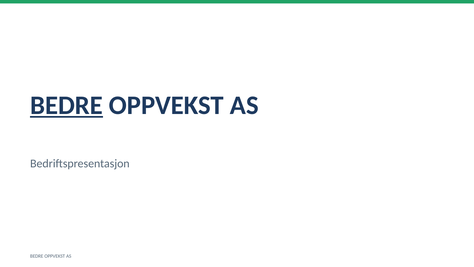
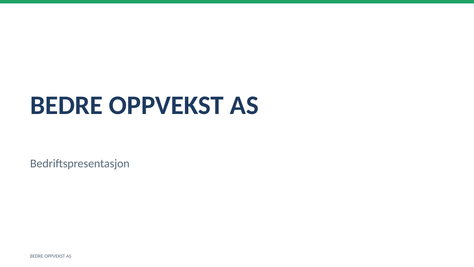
BEDRE at (67, 105) underline: present -> none
